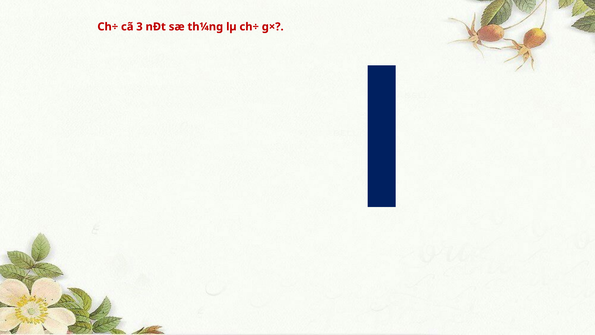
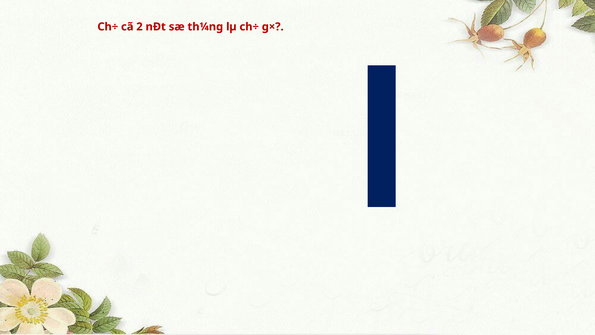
3: 3 -> 2
